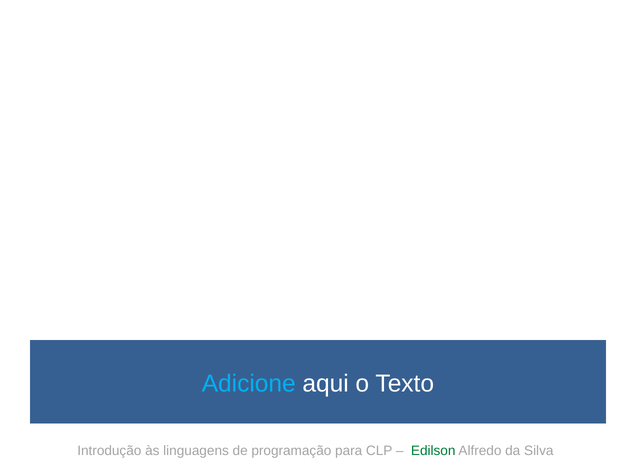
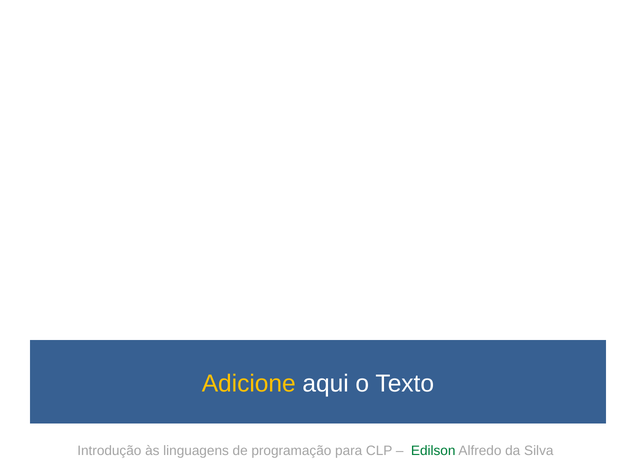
Adicione colour: light blue -> yellow
